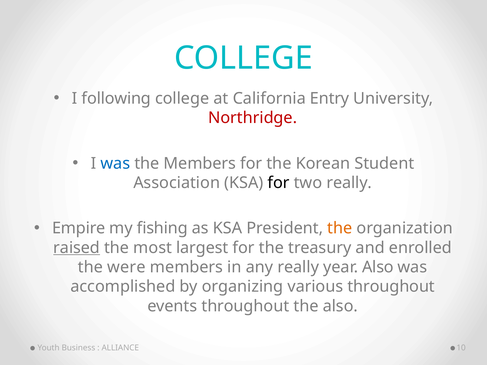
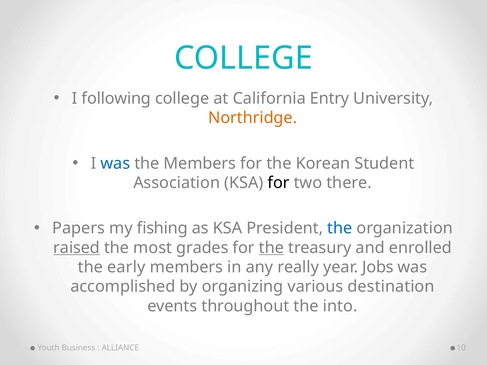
Northridge colour: red -> orange
two really: really -> there
Empire: Empire -> Papers
the at (340, 228) colour: orange -> blue
largest: largest -> grades
the at (271, 248) underline: none -> present
were: were -> early
year Also: Also -> Jobs
various throughout: throughout -> destination
the also: also -> into
